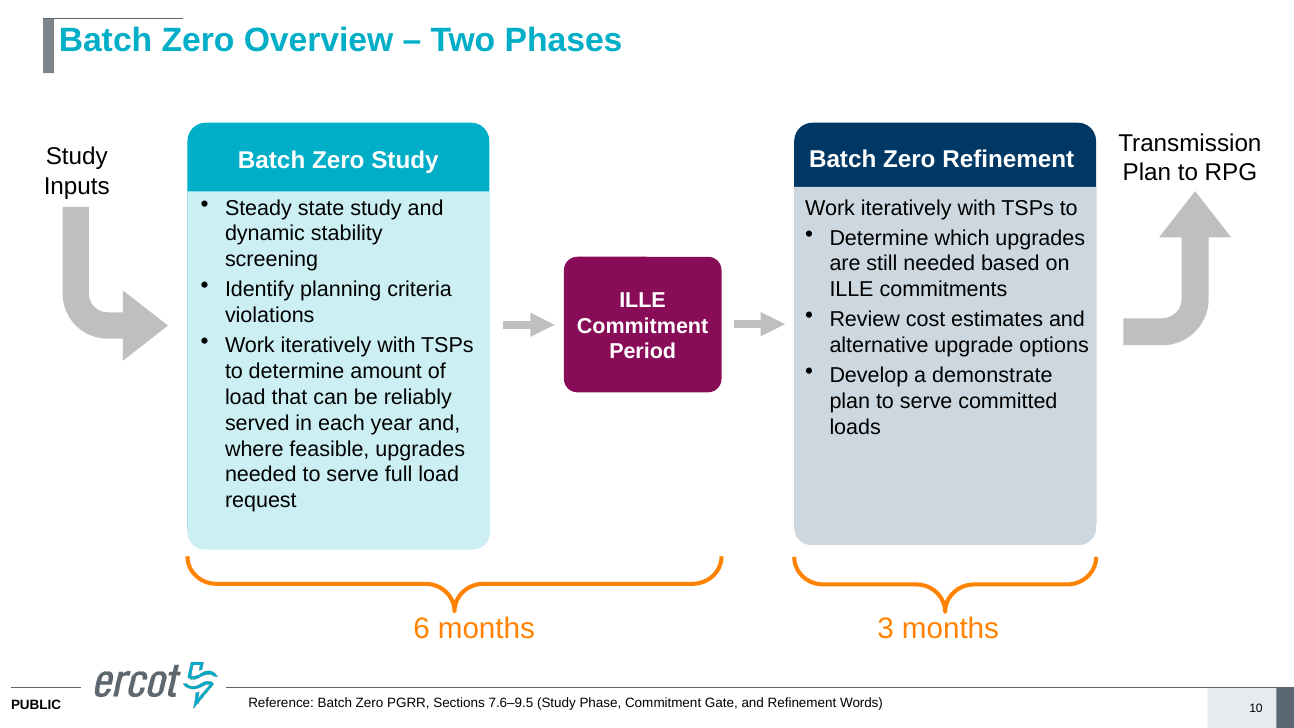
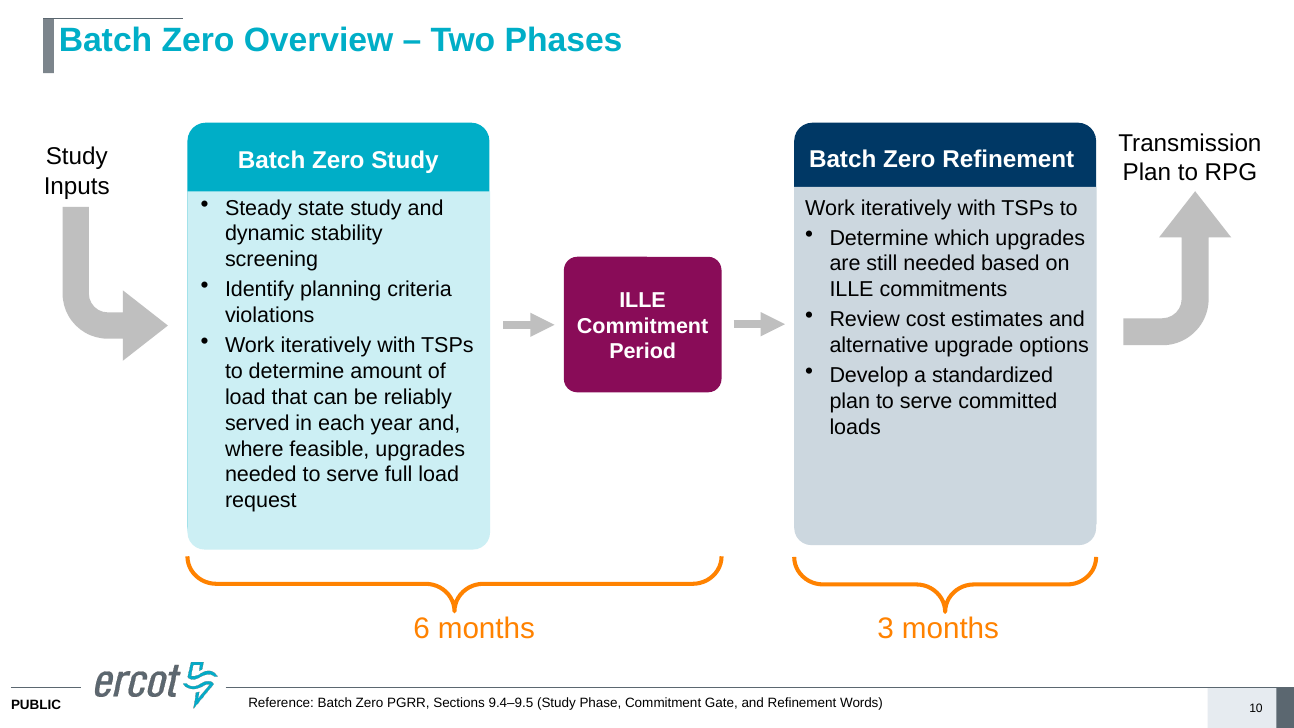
demonstrate: demonstrate -> standardized
7.6–9.5: 7.6–9.5 -> 9.4–9.5
